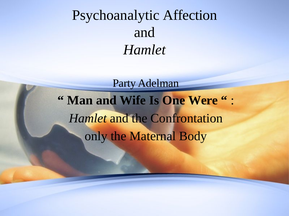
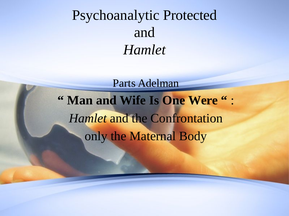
Affection: Affection -> Protected
Party: Party -> Parts
